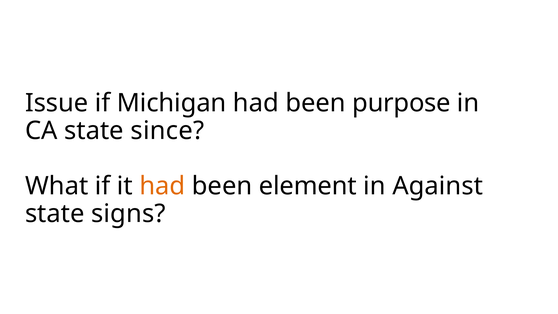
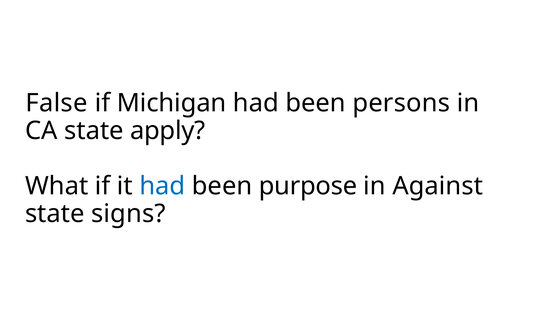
Issue: Issue -> False
purpose: purpose -> persons
since: since -> apply
had at (162, 186) colour: orange -> blue
element: element -> purpose
